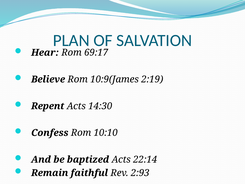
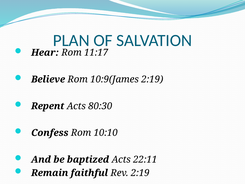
69:17: 69:17 -> 11:17
14:30: 14:30 -> 80:30
22:14: 22:14 -> 22:11
Rev 2:93: 2:93 -> 2:19
